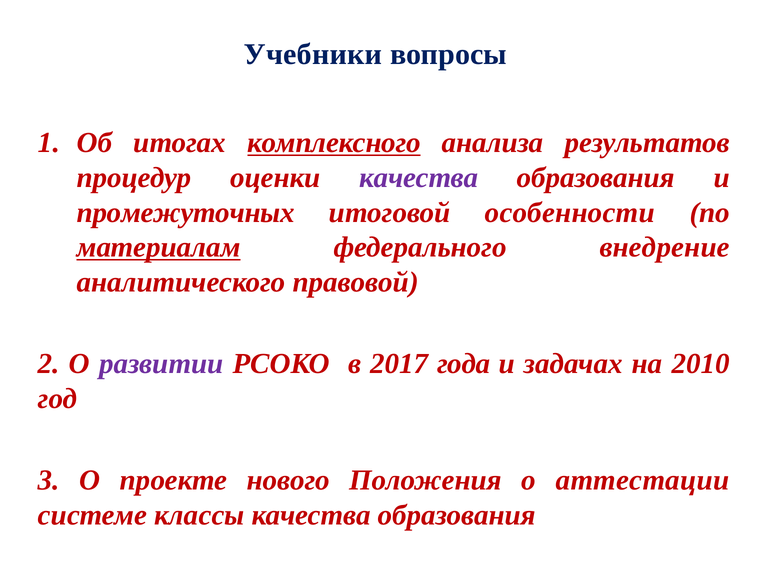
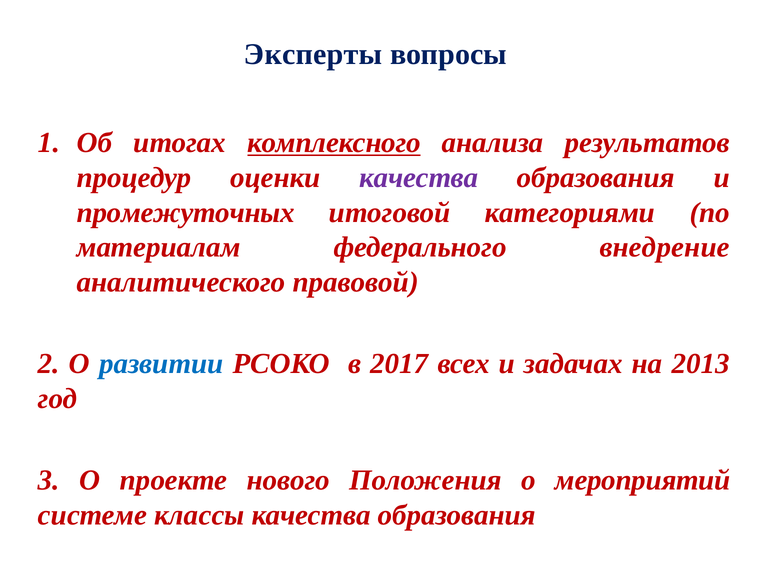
Учебники: Учебники -> Эксперты
особенности: особенности -> категориями
материалам underline: present -> none
развитии colour: purple -> blue
года: года -> всех
2010: 2010 -> 2013
аттестации: аттестации -> мероприятий
